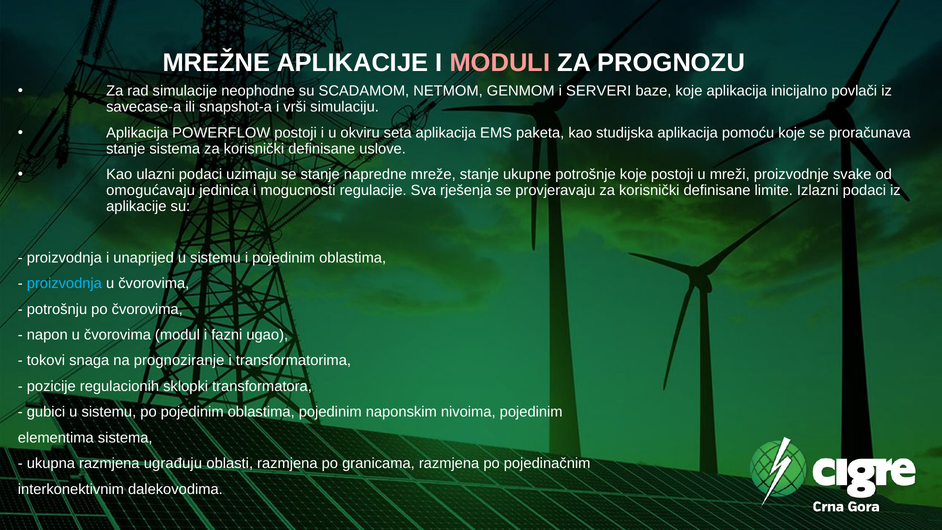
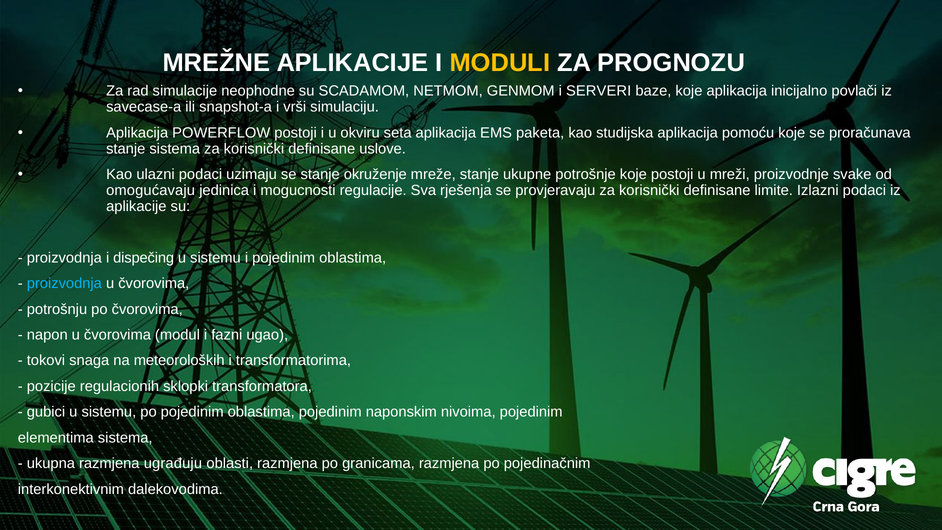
MODULI colour: pink -> yellow
napredne: napredne -> okruženje
unaprijed: unaprijed -> dispečing
prognoziranje: prognoziranje -> meteoroloških
